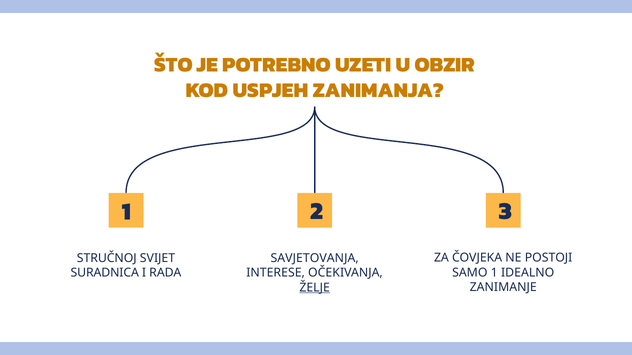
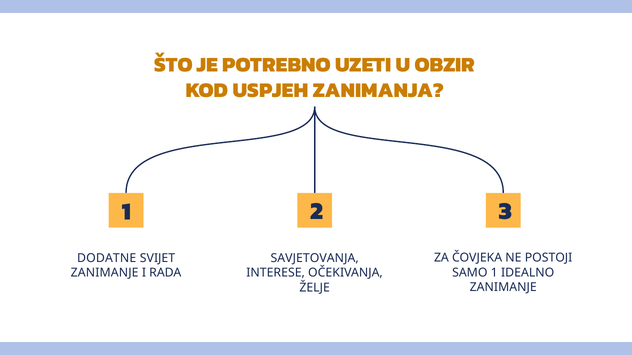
STRUČNOJ: STRUČNOJ -> DODATNE
SURADNICA at (105, 273): SURADNICA -> ZANIMANJE
ŽELJE underline: present -> none
